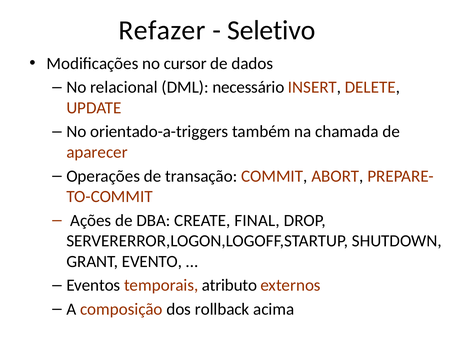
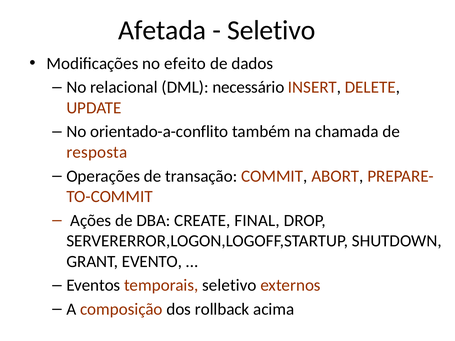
Refazer: Refazer -> Afetada
cursor: cursor -> efeito
orientado-a-triggers: orientado-a-triggers -> orientado-a-conflito
aparecer: aparecer -> resposta
temporais atributo: atributo -> seletivo
